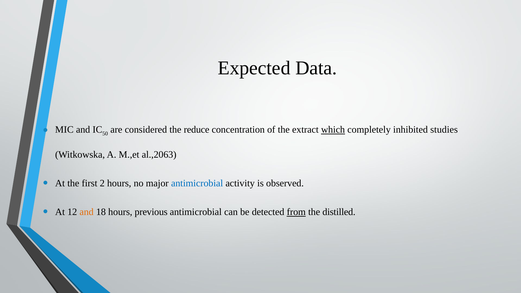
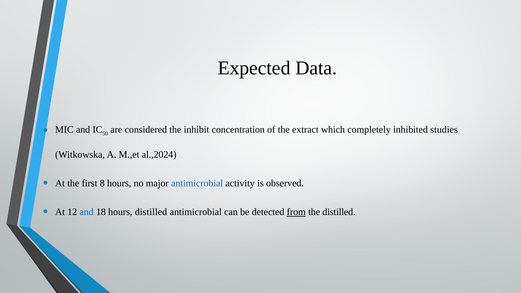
reduce: reduce -> inhibit
which underline: present -> none
al.,2063: al.,2063 -> al.,2024
2: 2 -> 8
and at (87, 212) colour: orange -> blue
hours previous: previous -> distilled
